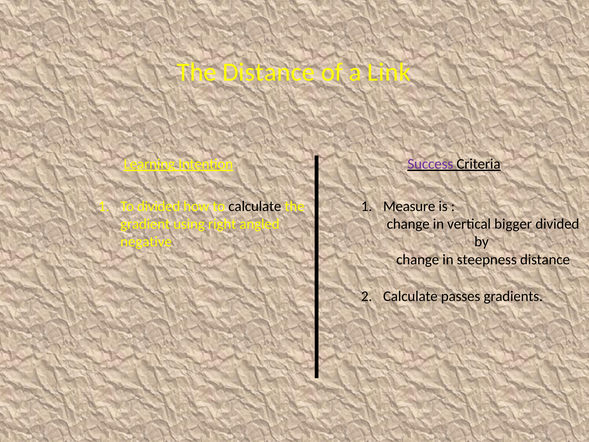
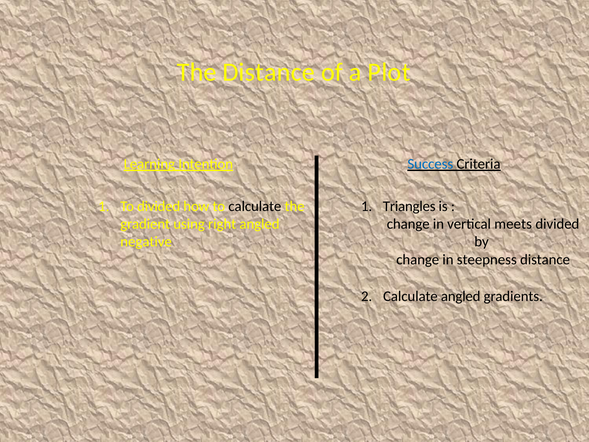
Link: Link -> Plot
Success colour: purple -> blue
Measure: Measure -> Triangles
bigger: bigger -> meets
Calculate passes: passes -> angled
